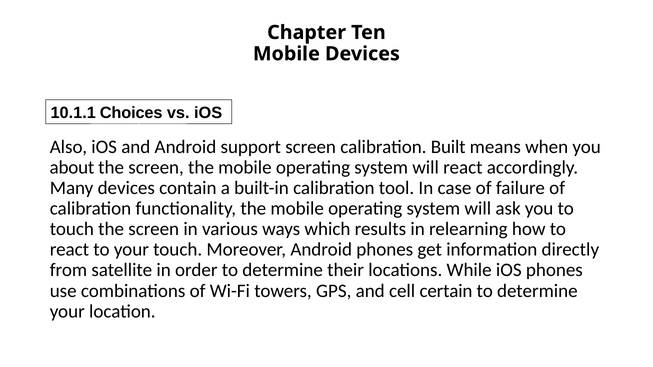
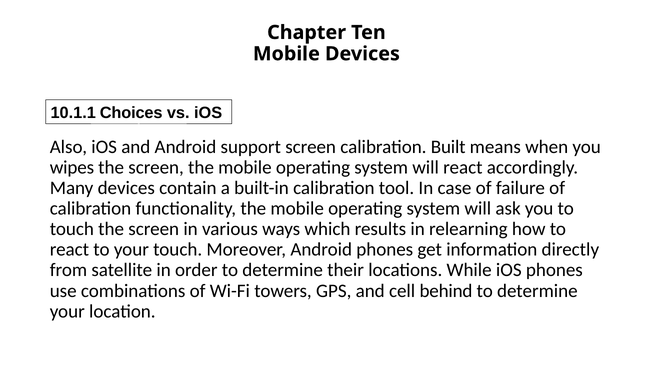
about: about -> wipes
certain: certain -> behind
